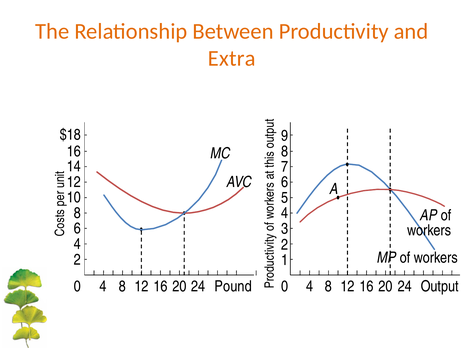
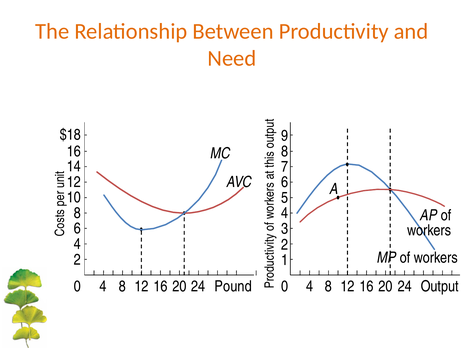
Extra: Extra -> Need
